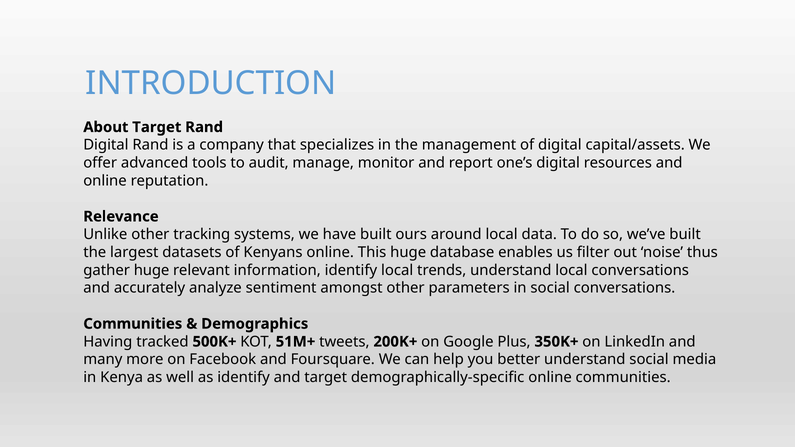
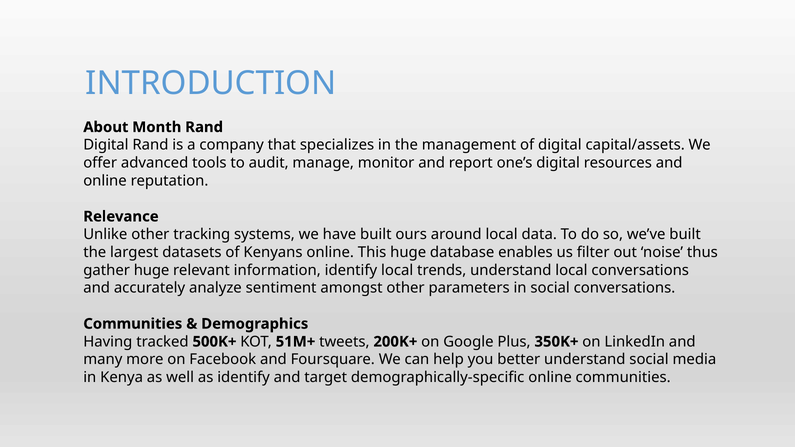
About Target: Target -> Month
